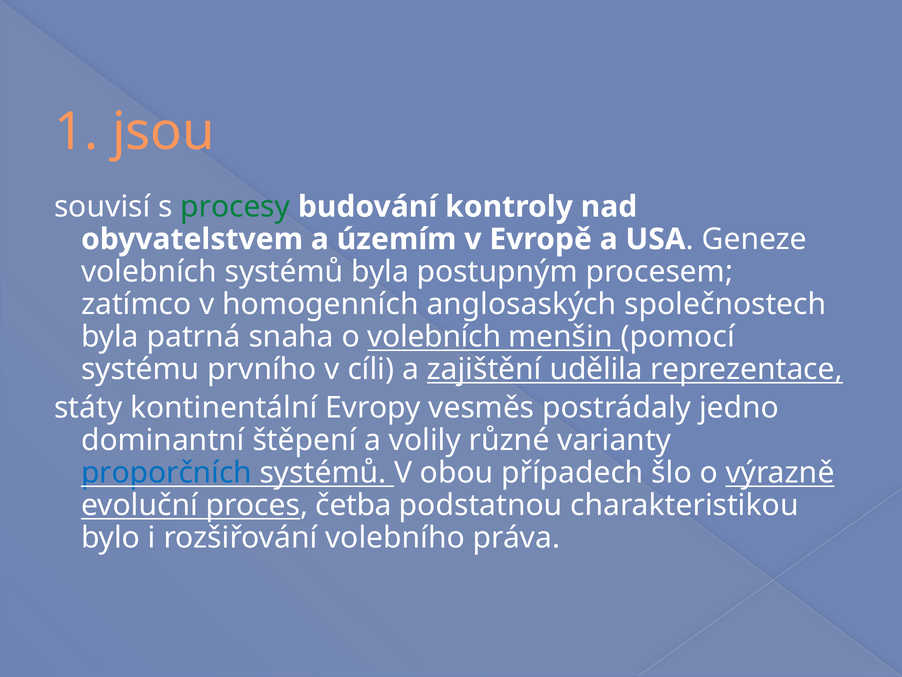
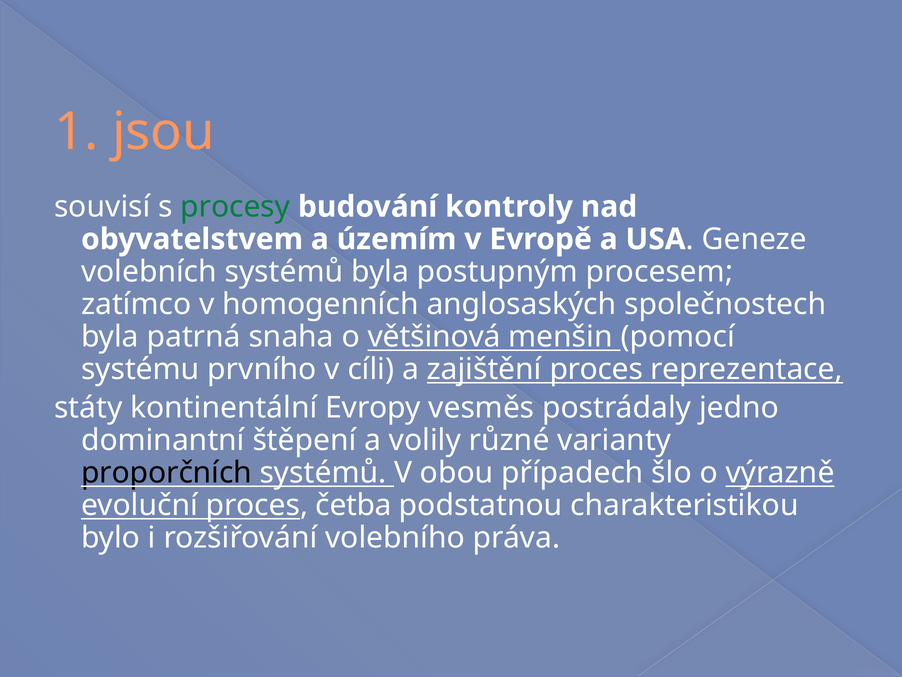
o volebních: volebních -> většinová
zajištění udělila: udělila -> proces
proporčních colour: blue -> black
